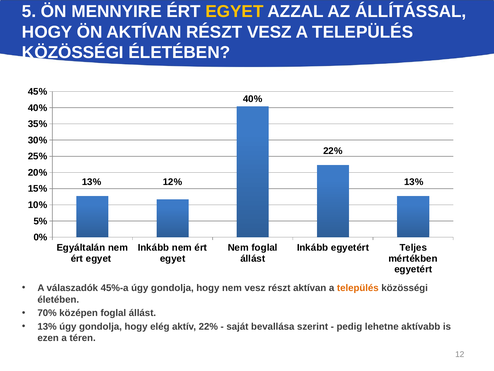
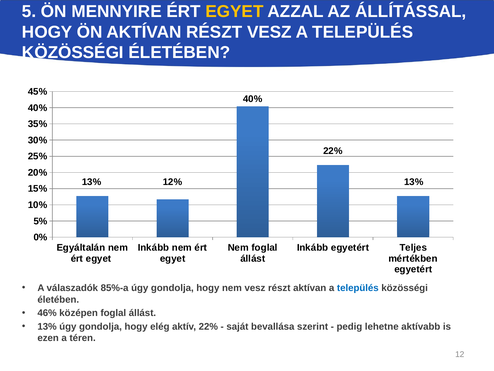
45%-a: 45%-a -> 85%-a
település at (358, 288) colour: orange -> blue
70%: 70% -> 46%
